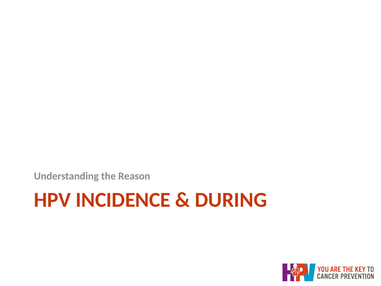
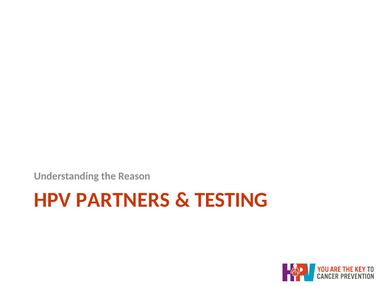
INCIDENCE: INCIDENCE -> PARTNERS
DURING: DURING -> TESTING
